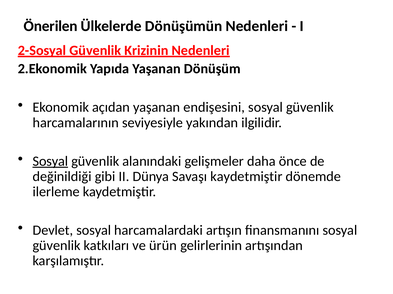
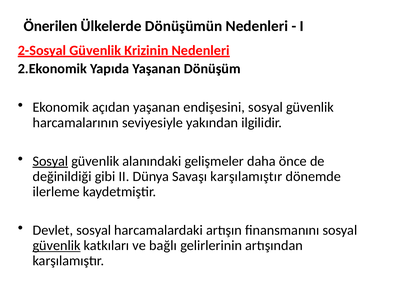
Savaşı kaydetmiştir: kaydetmiştir -> karşılamıştır
güvenlik at (57, 246) underline: none -> present
ürün: ürün -> bağlı
